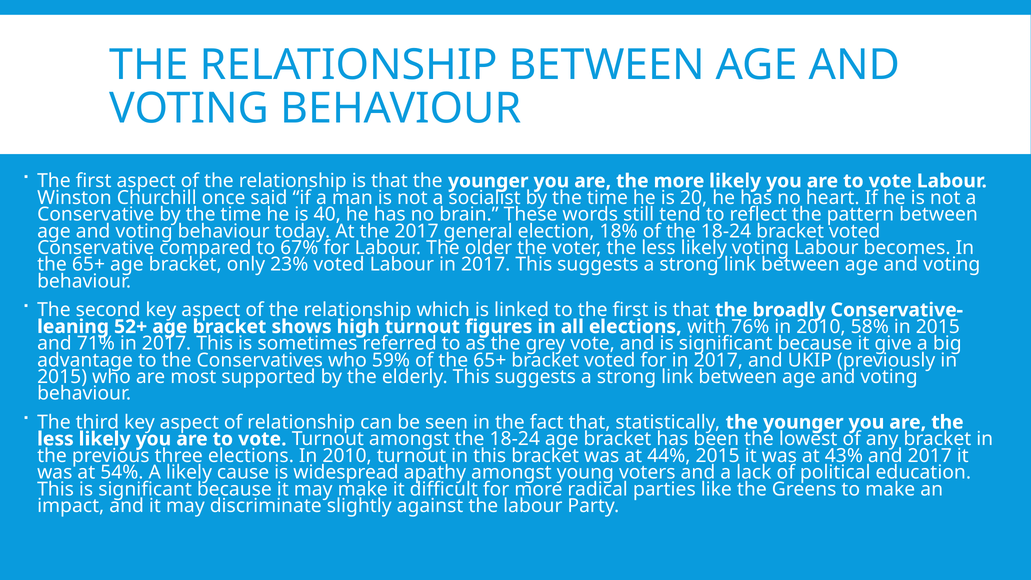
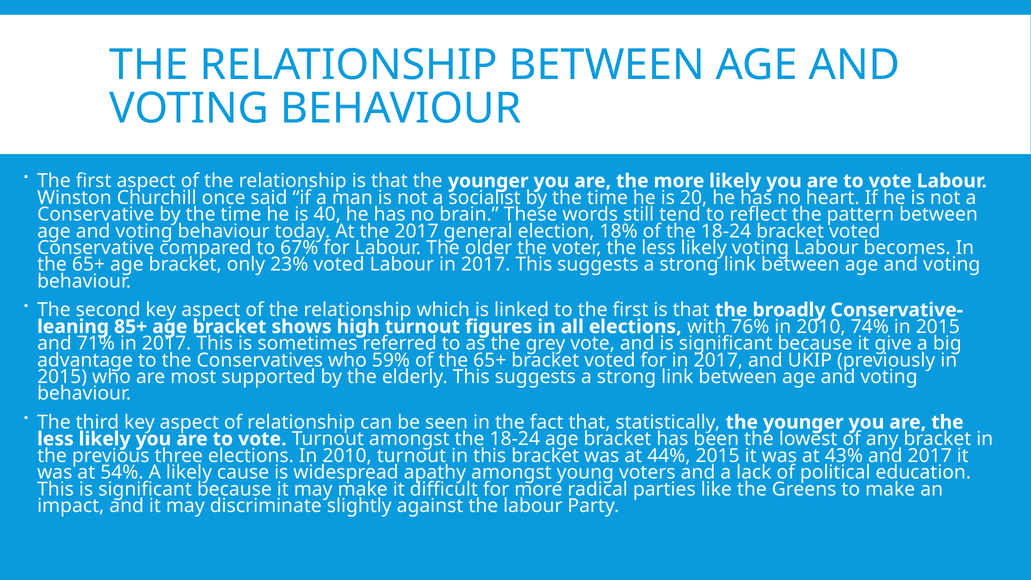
52+: 52+ -> 85+
58%: 58% -> 74%
